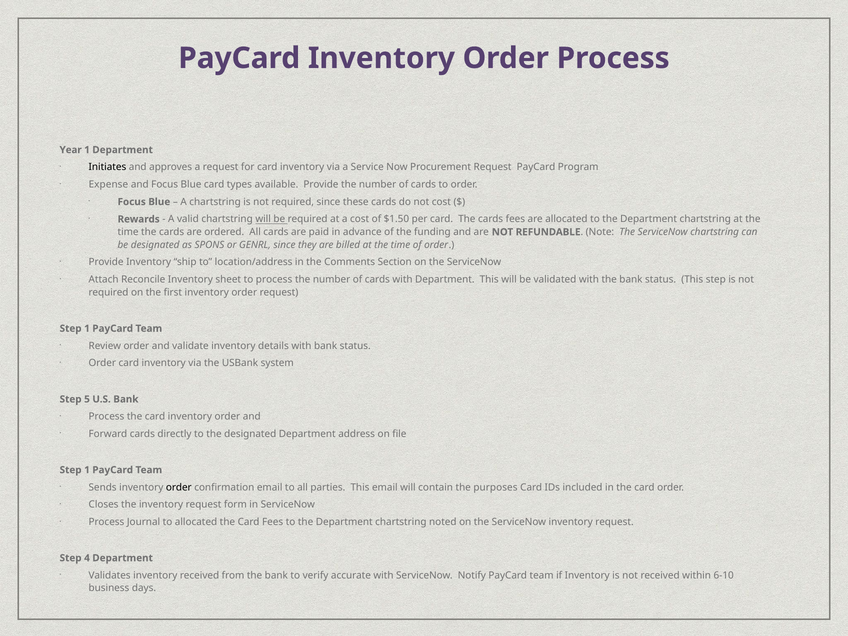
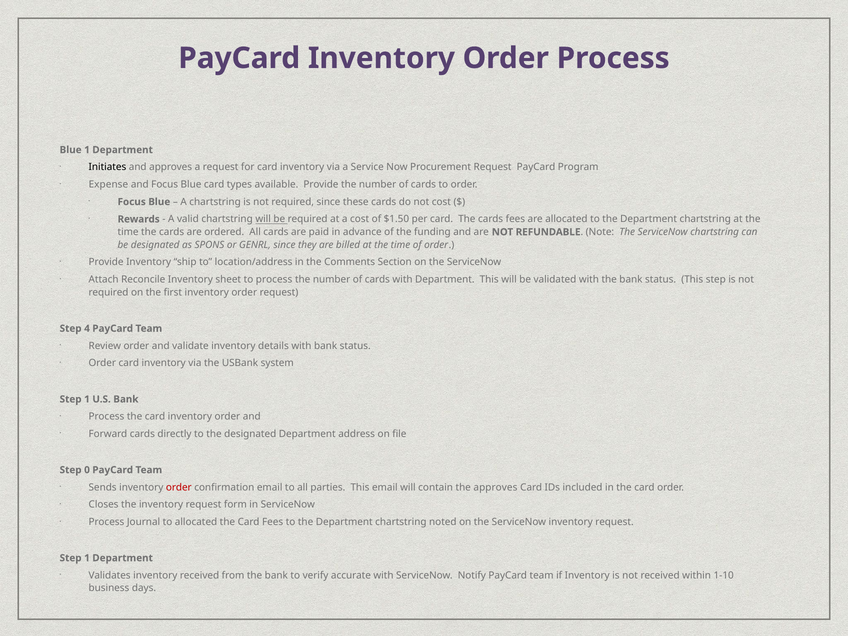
Year at (71, 150): Year -> Blue
1 at (87, 328): 1 -> 4
5 at (87, 399): 5 -> 1
1 at (87, 470): 1 -> 0
order at (179, 487) colour: black -> red
the purposes: purposes -> approves
4 at (87, 558): 4 -> 1
6-10: 6-10 -> 1-10
